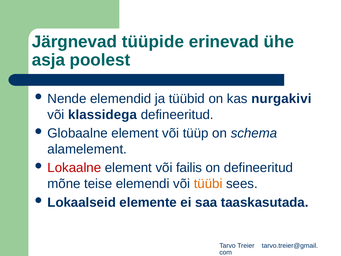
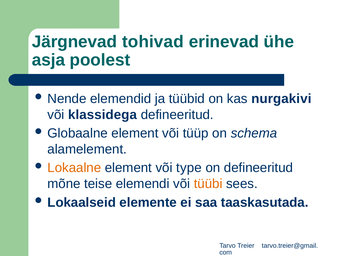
tüüpide: tüüpide -> tohivad
Lokaalne colour: red -> orange
failis: failis -> type
